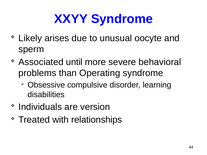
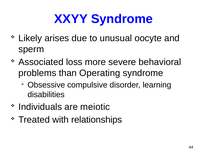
until: until -> loss
version: version -> meiotic
